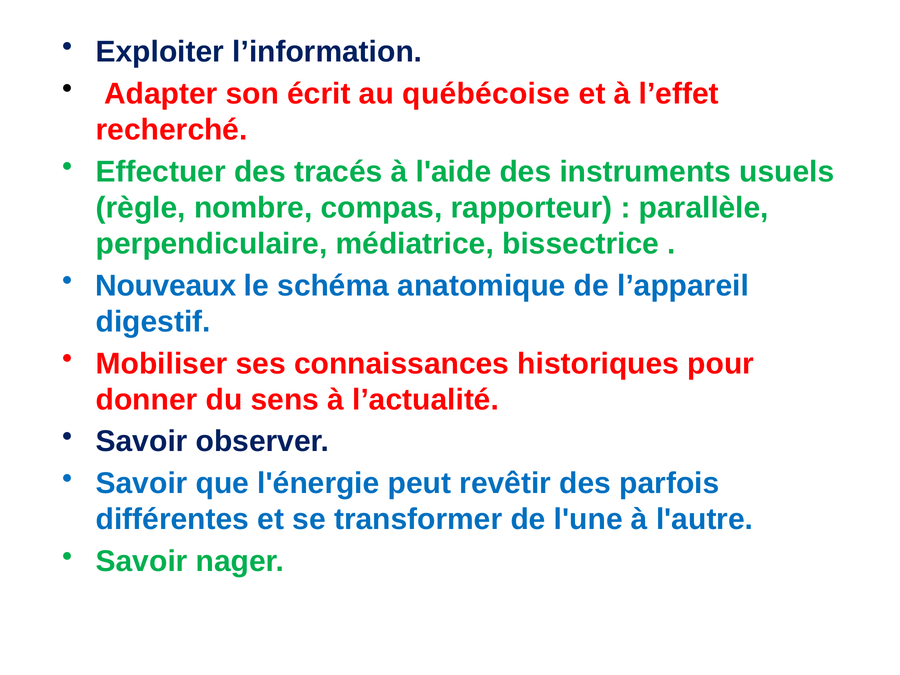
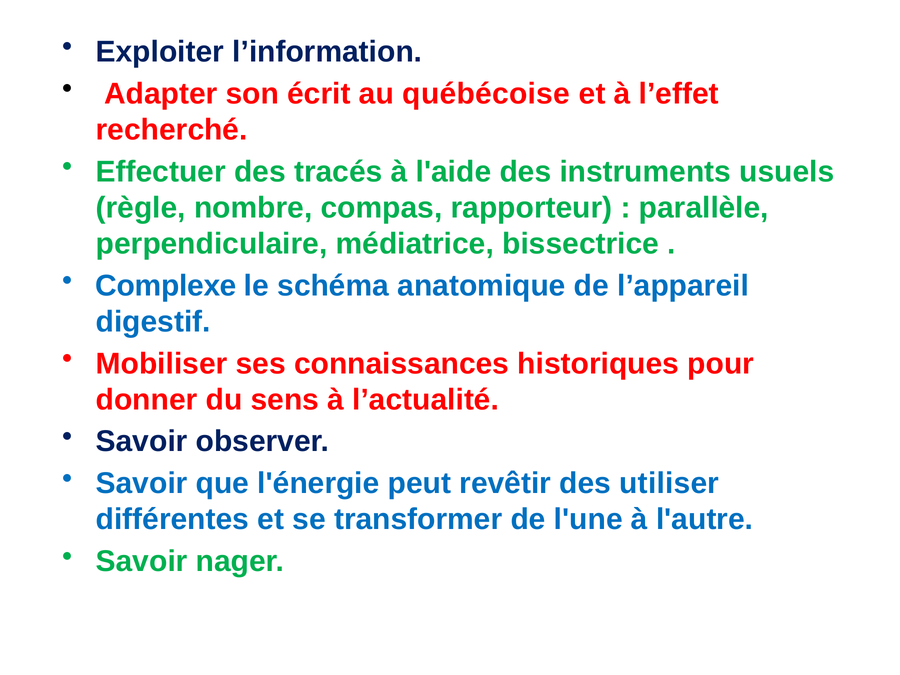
Nouveaux: Nouveaux -> Complexe
parfois: parfois -> utiliser
